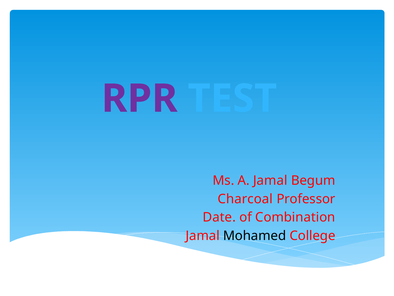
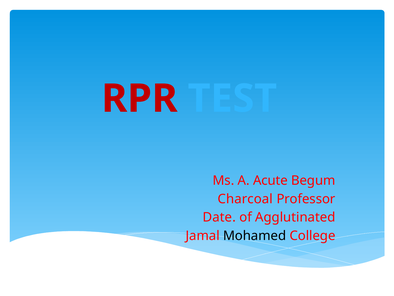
RPR colour: purple -> red
A Jamal: Jamal -> Acute
Combination: Combination -> Agglutinated
